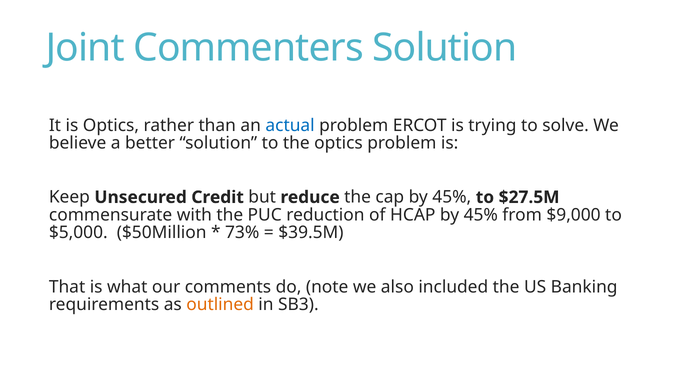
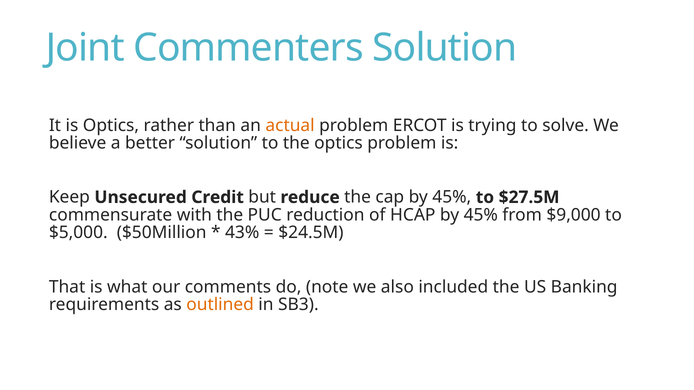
actual colour: blue -> orange
73%: 73% -> 43%
$39.5M: $39.5M -> $24.5M
